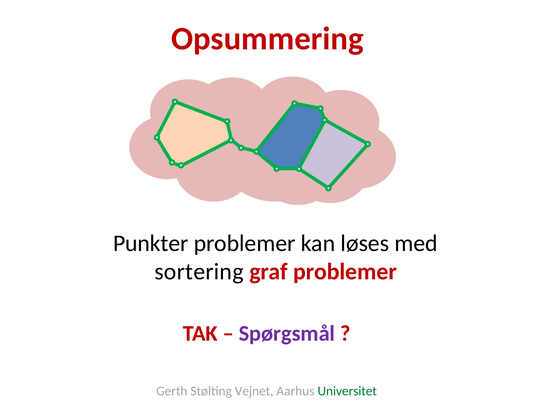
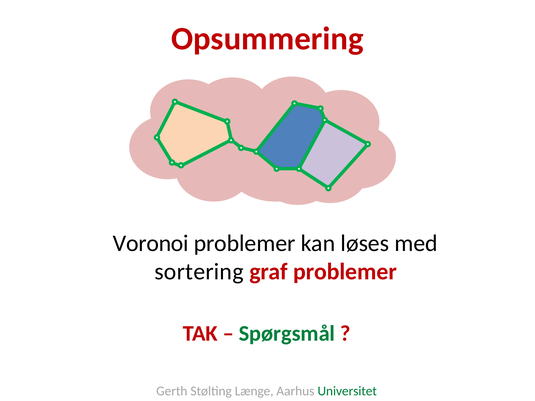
Punkter: Punkter -> Voronoi
Spørgsmål colour: purple -> green
Vejnet: Vejnet -> Længe
